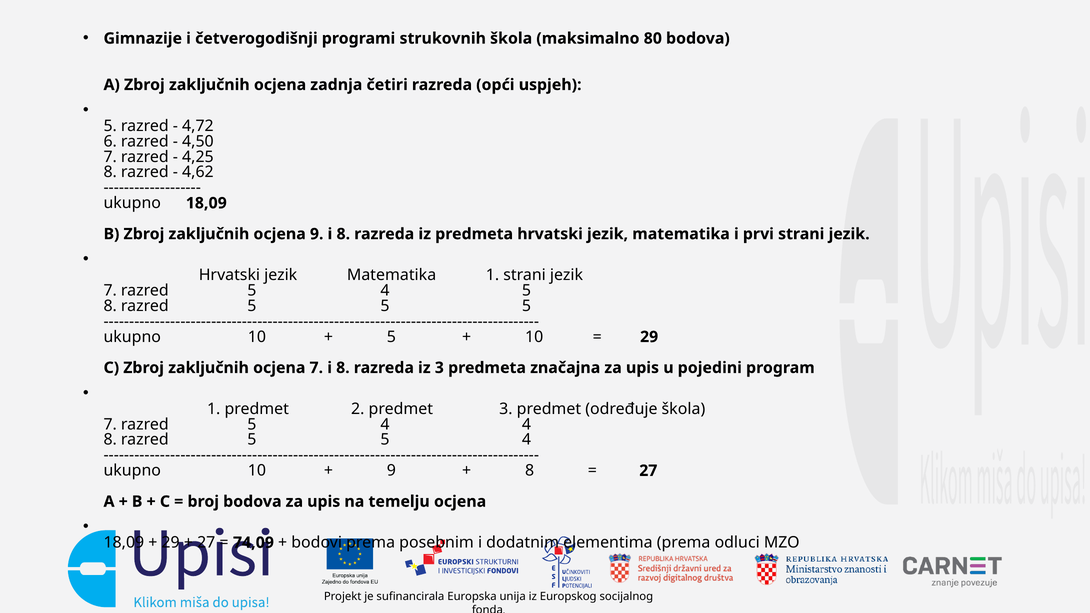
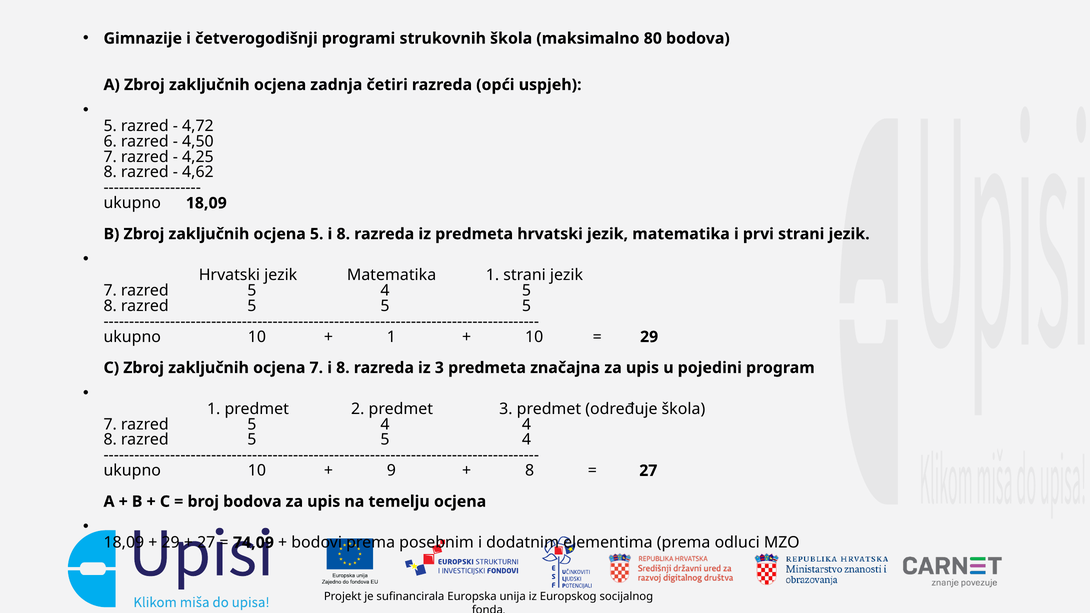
ocjena 9: 9 -> 5
5 at (391, 337): 5 -> 1
